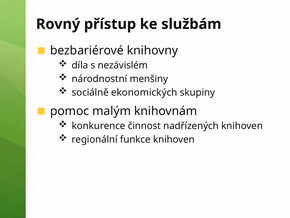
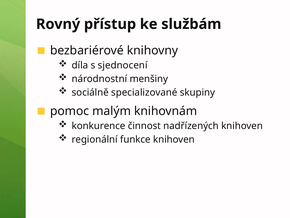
nezávislém: nezávislém -> sjednocení
ekonomických: ekonomických -> specializované
